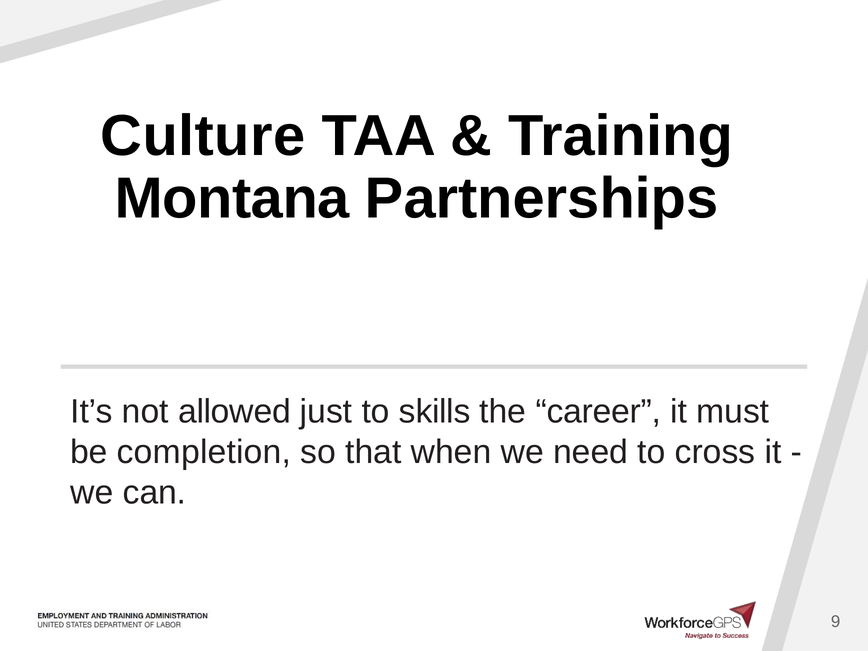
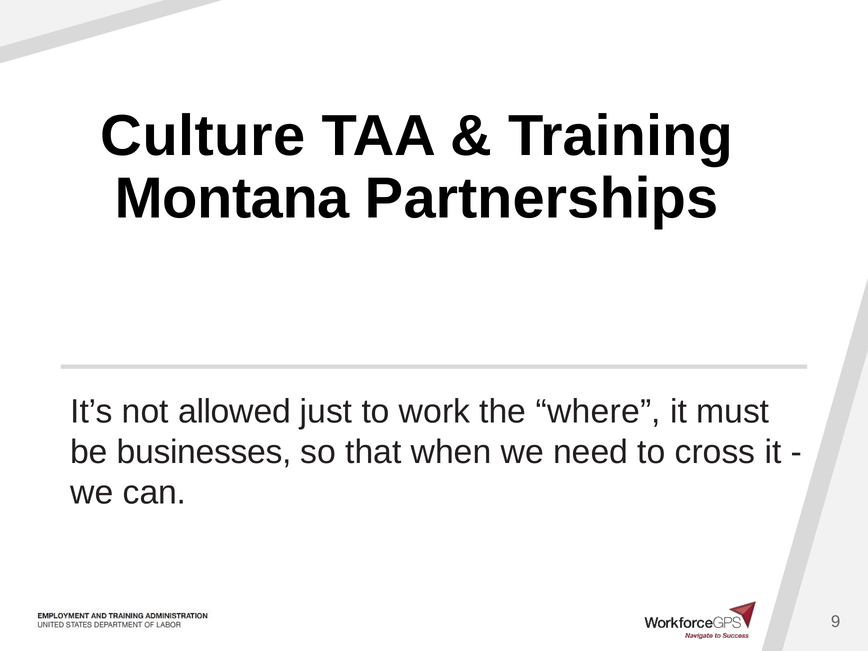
skills: skills -> work
career: career -> where
completion: completion -> businesses
